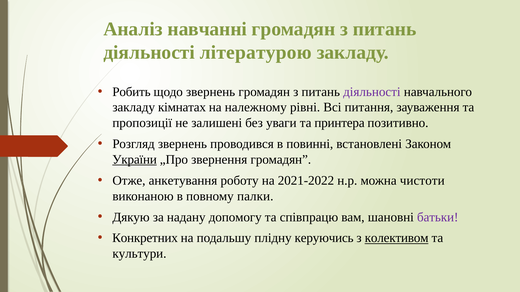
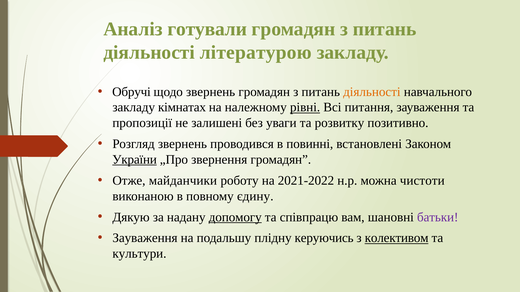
навчанні: навчанні -> готували
Робить: Робить -> Обручі
діяльності at (372, 92) colour: purple -> orange
рівні underline: none -> present
принтера: принтера -> розвитку
анкетування: анкетування -> майданчики
палки: палки -> єдину
допомогу underline: none -> present
Конкретних at (145, 238): Конкретних -> Зауваження
